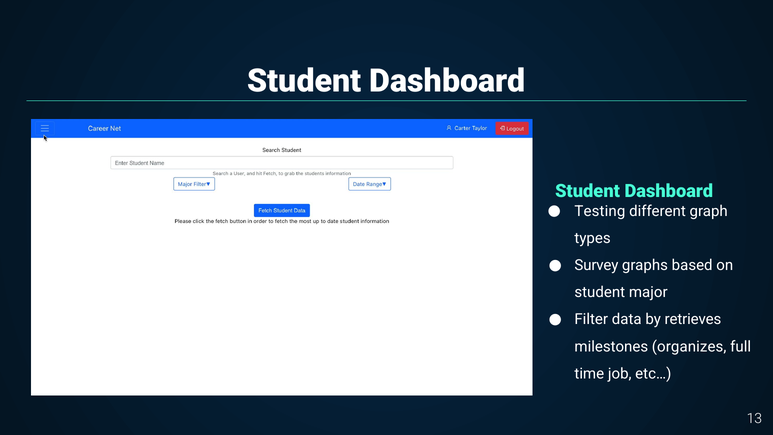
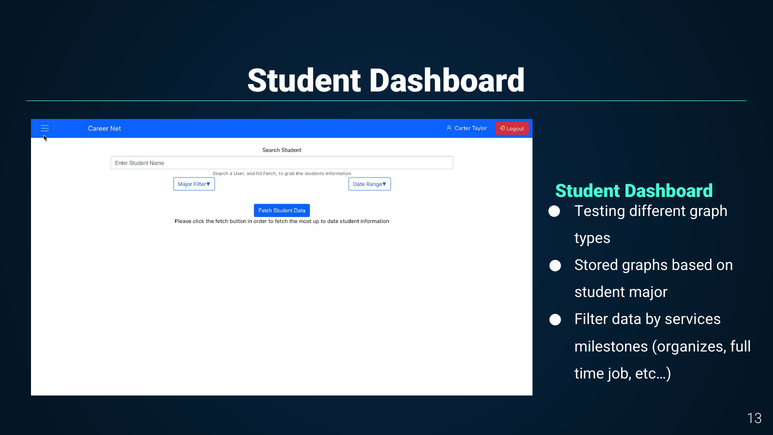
Survey: Survey -> Stored
retrieves: retrieves -> services
